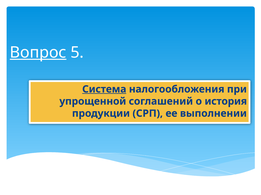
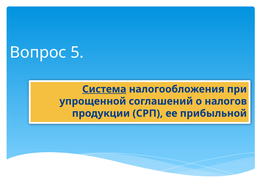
Вопрос underline: present -> none
история: история -> налогов
выполнении: выполнении -> прибыльной
